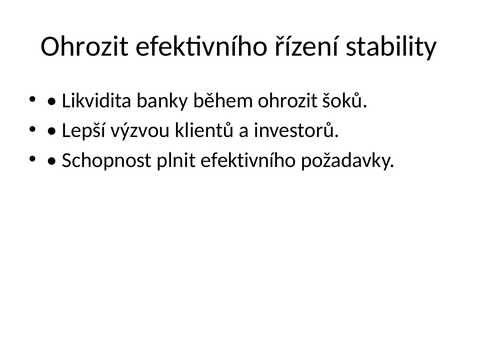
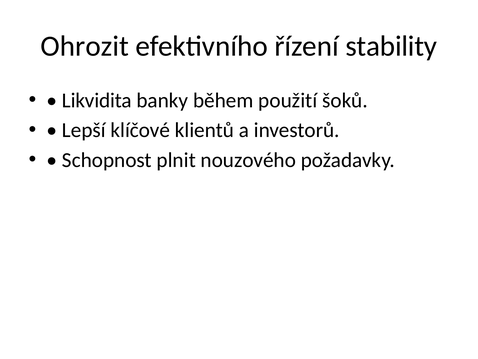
během ohrozit: ohrozit -> použití
výzvou: výzvou -> klíčové
plnit efektivního: efektivního -> nouzového
